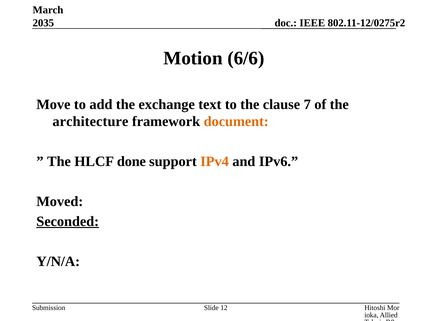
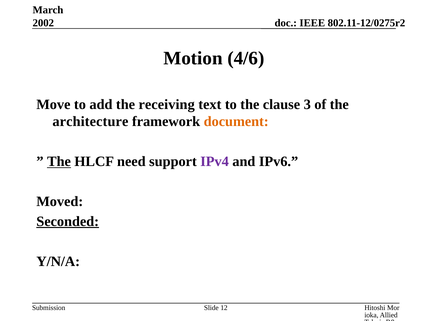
2035: 2035 -> 2002
6/6: 6/6 -> 4/6
exchange: exchange -> receiving
7: 7 -> 3
The at (59, 162) underline: none -> present
done: done -> need
IPv4 colour: orange -> purple
